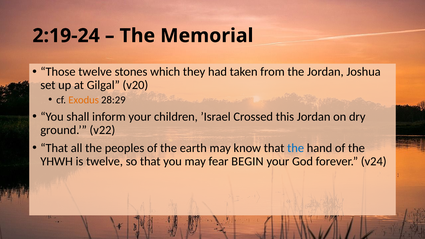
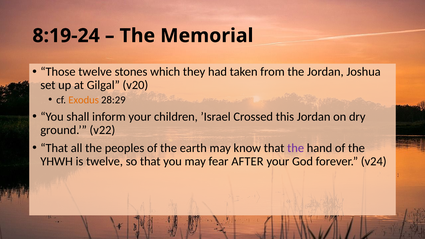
2:19-24: 2:19-24 -> 8:19-24
the at (296, 148) colour: blue -> purple
BEGIN: BEGIN -> AFTER
